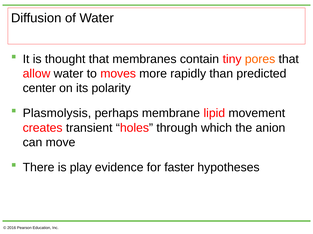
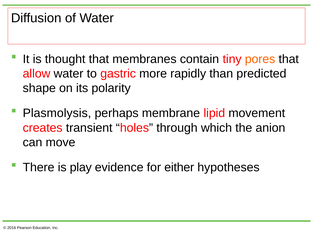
moves: moves -> gastric
center: center -> shape
faster: faster -> either
